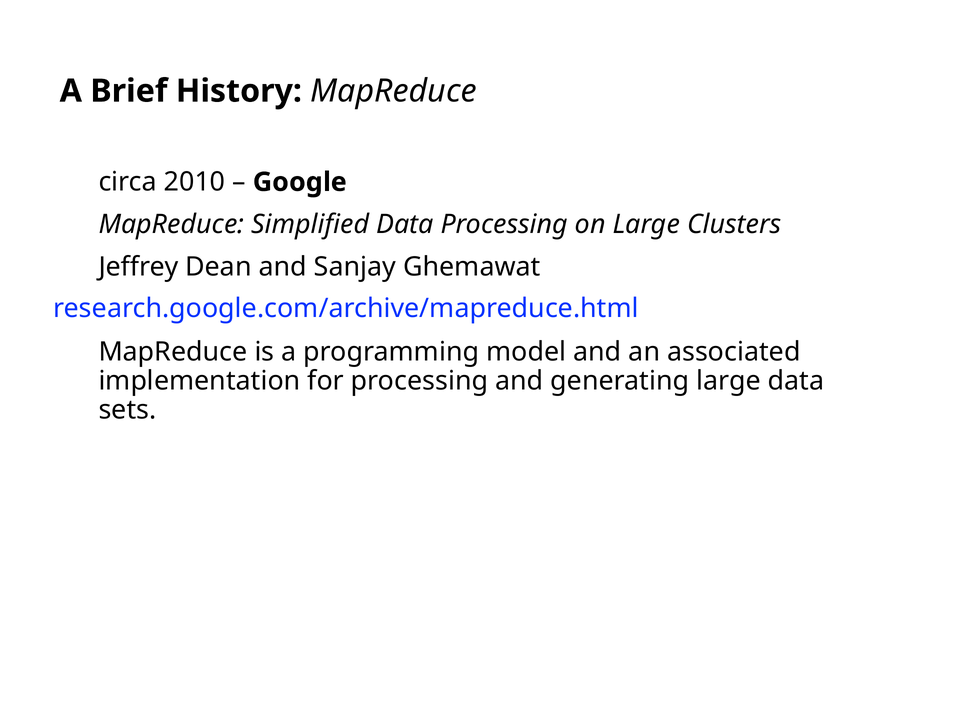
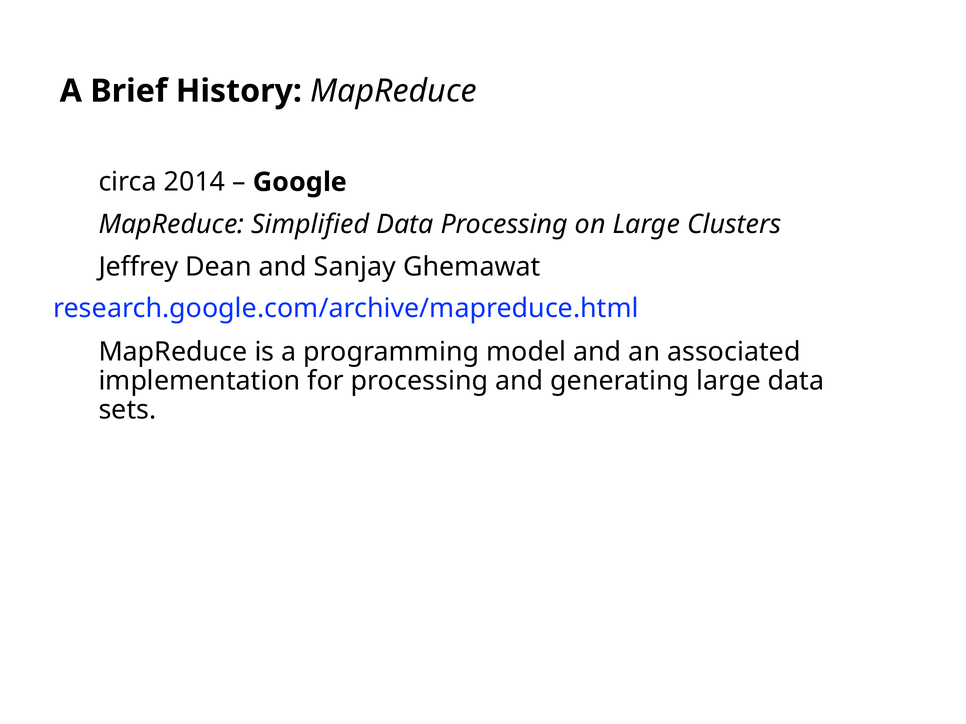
2010: 2010 -> 2014
